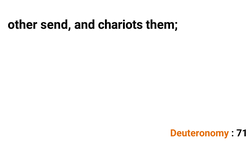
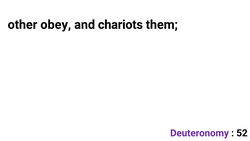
send: send -> obey
Deuteronomy colour: orange -> purple
71: 71 -> 52
